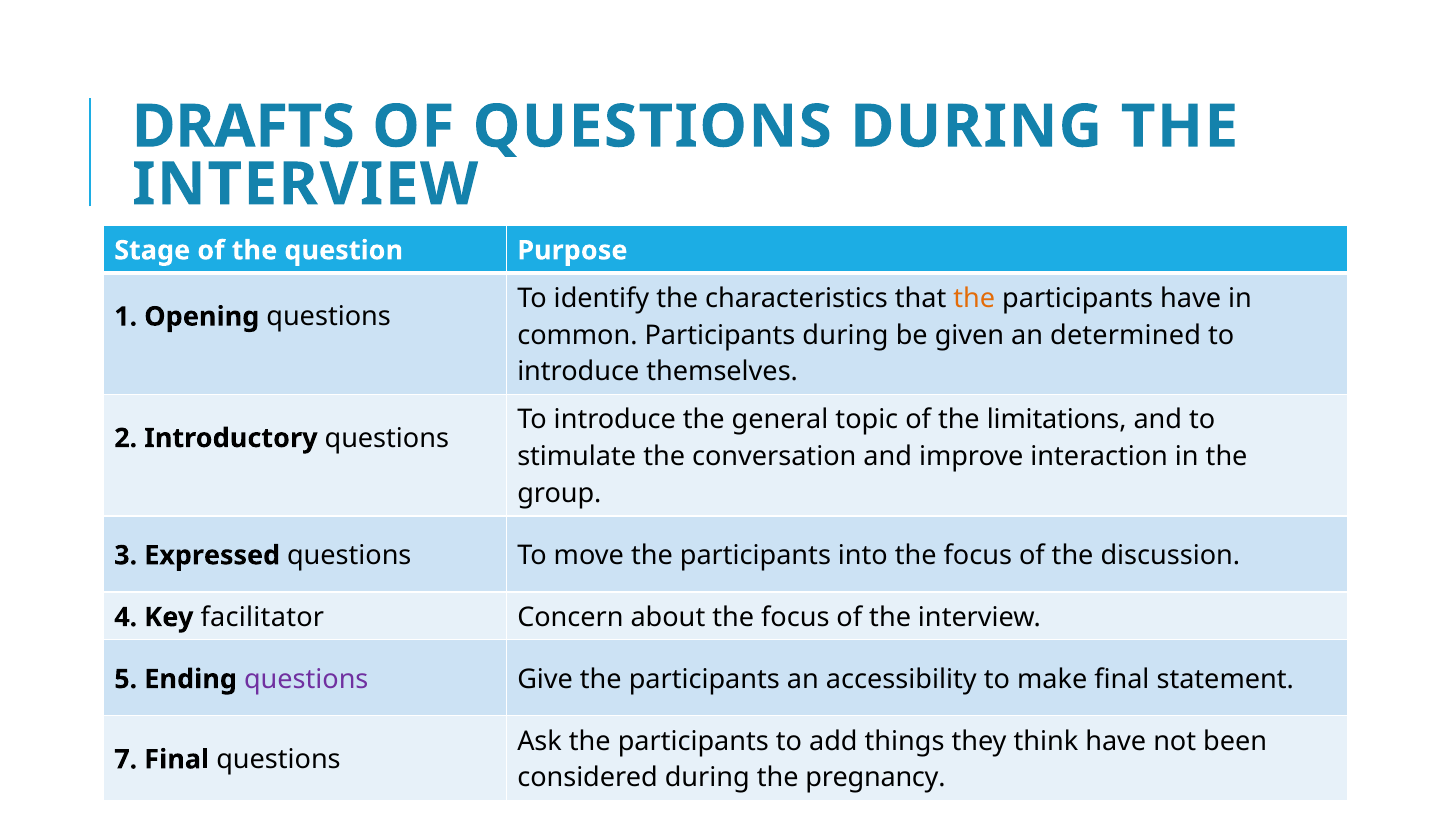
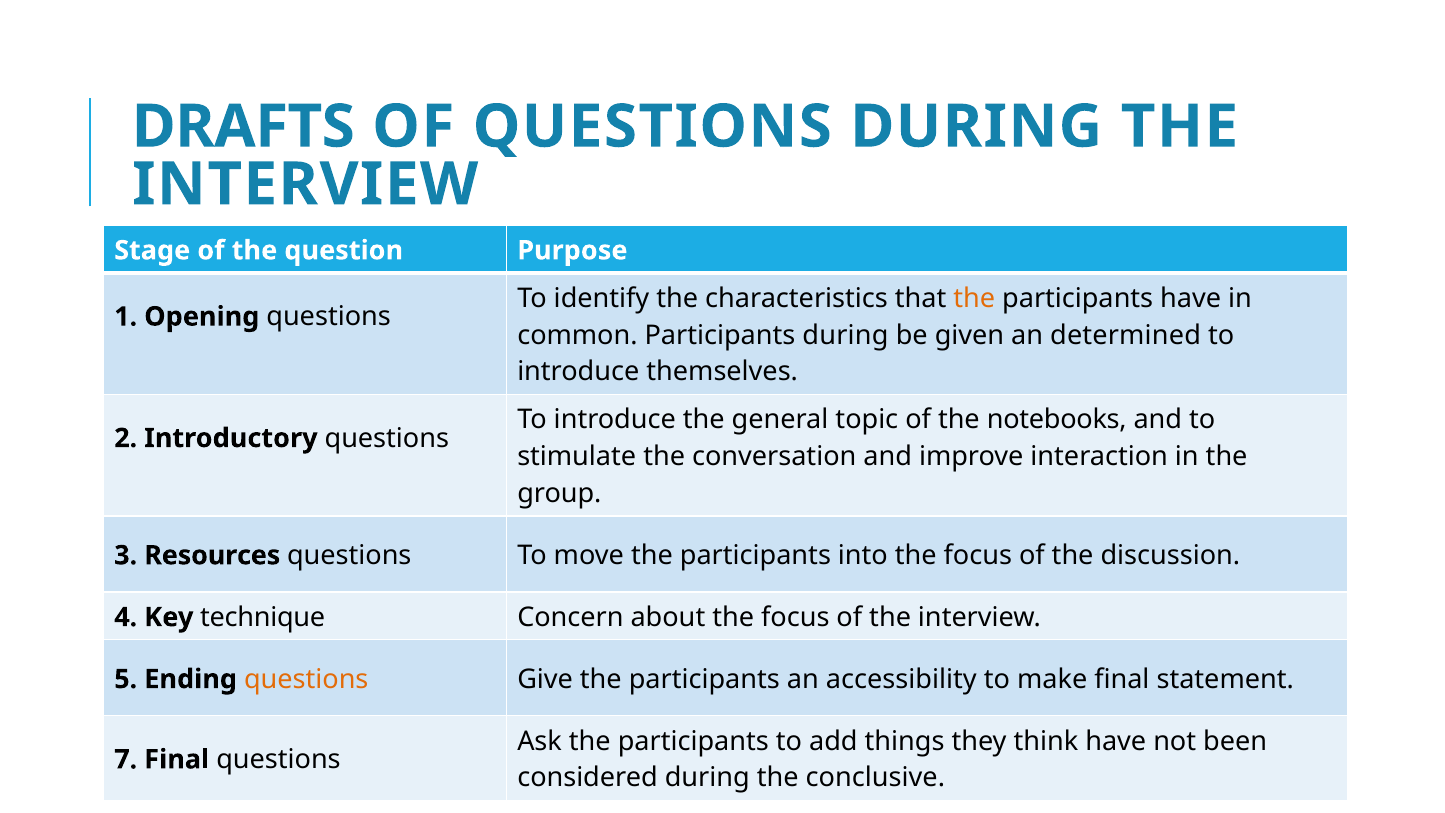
limitations: limitations -> notebooks
Expressed: Expressed -> Resources
facilitator: facilitator -> technique
questions at (306, 679) colour: purple -> orange
pregnancy: pregnancy -> conclusive
